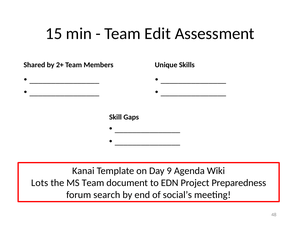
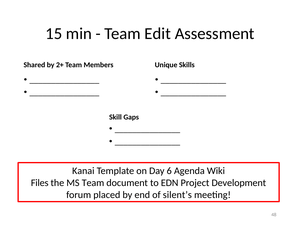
9: 9 -> 6
Lots: Lots -> Files
Preparedness: Preparedness -> Development
search: search -> placed
social’s: social’s -> silent’s
